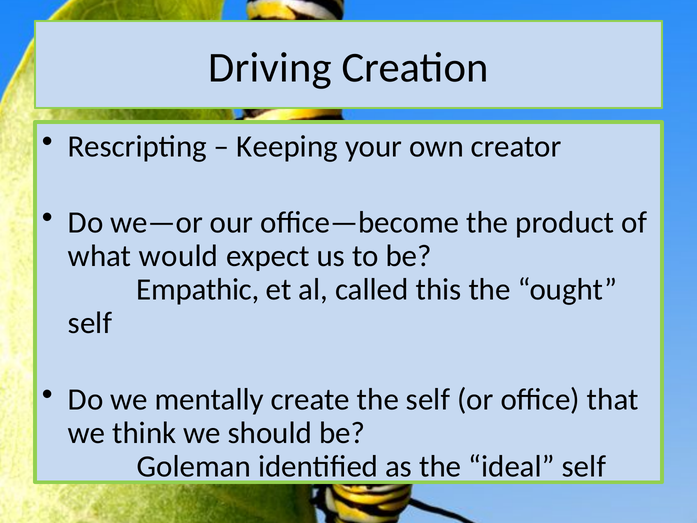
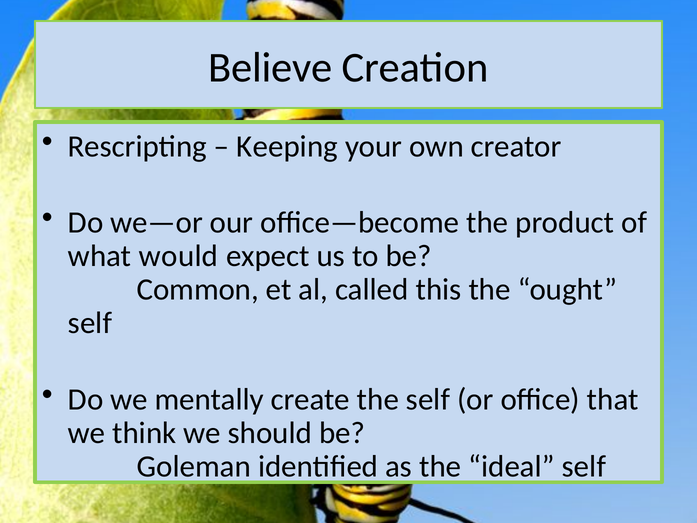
Driving: Driving -> Believe
Empathic: Empathic -> Common
